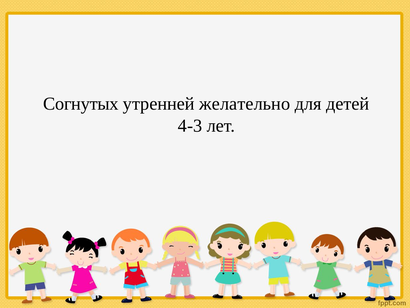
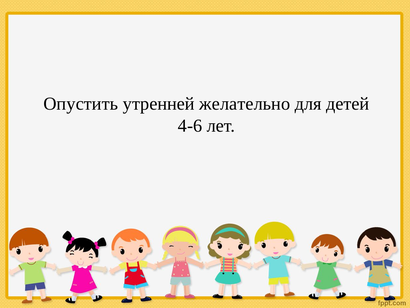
Согнутых: Согнутых -> Опустить
4-3: 4-3 -> 4-6
